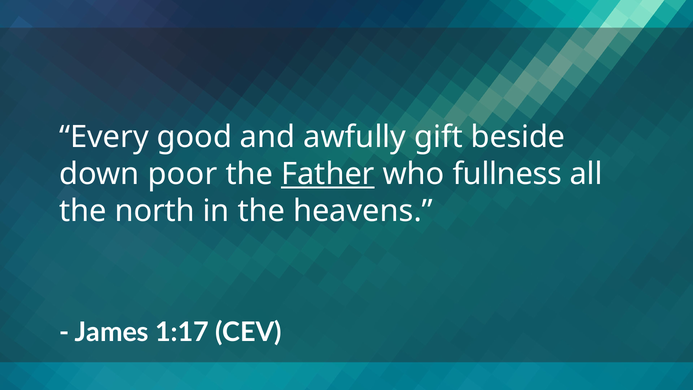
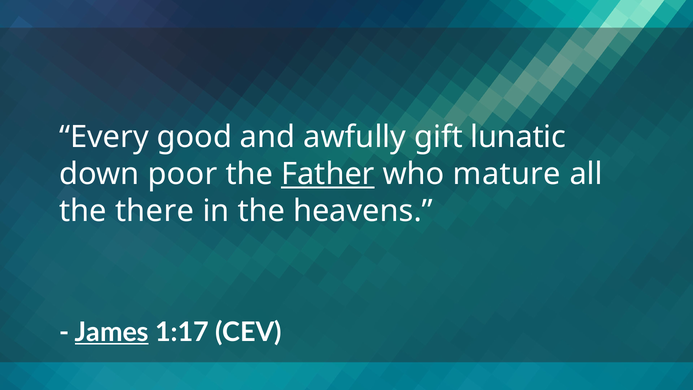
beside: beside -> lunatic
fullness: fullness -> mature
north: north -> there
James underline: none -> present
